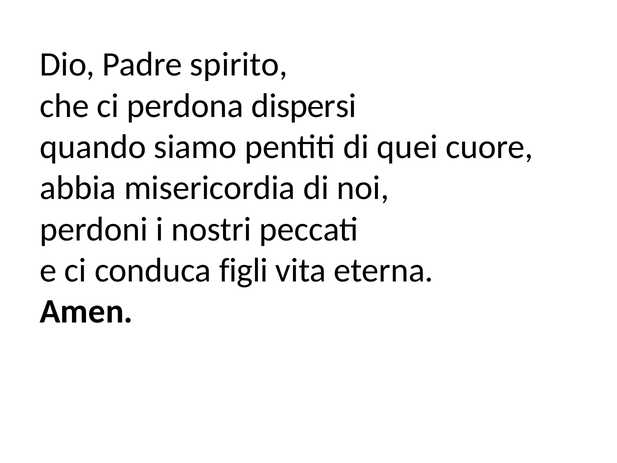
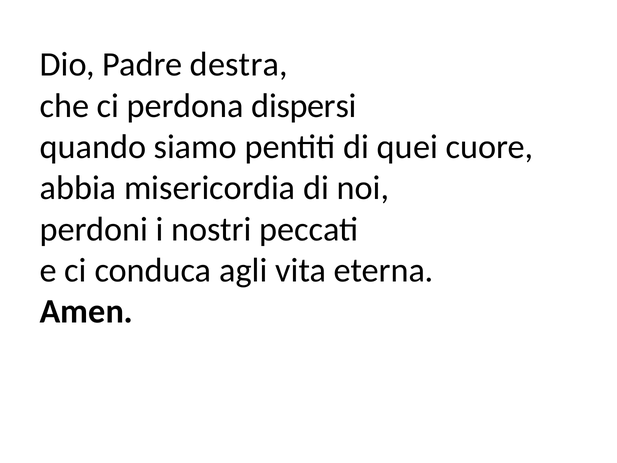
spirito: spirito -> destra
figli: figli -> agli
